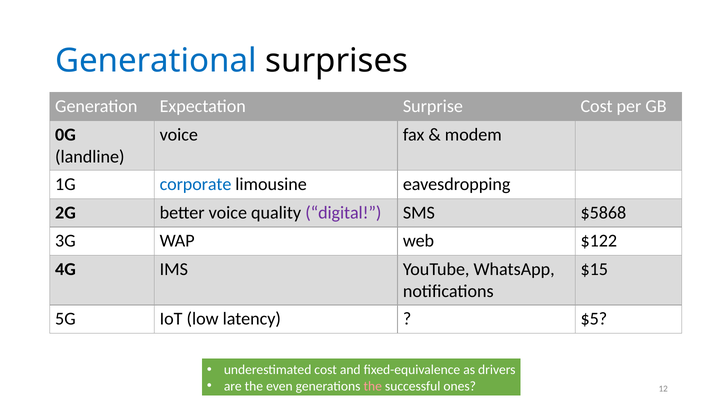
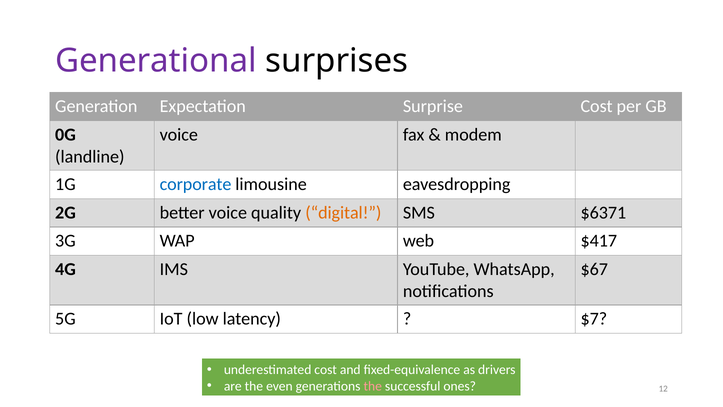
Generational colour: blue -> purple
digital colour: purple -> orange
$5868: $5868 -> $6371
$122: $122 -> $417
$15: $15 -> $67
$5: $5 -> $7
